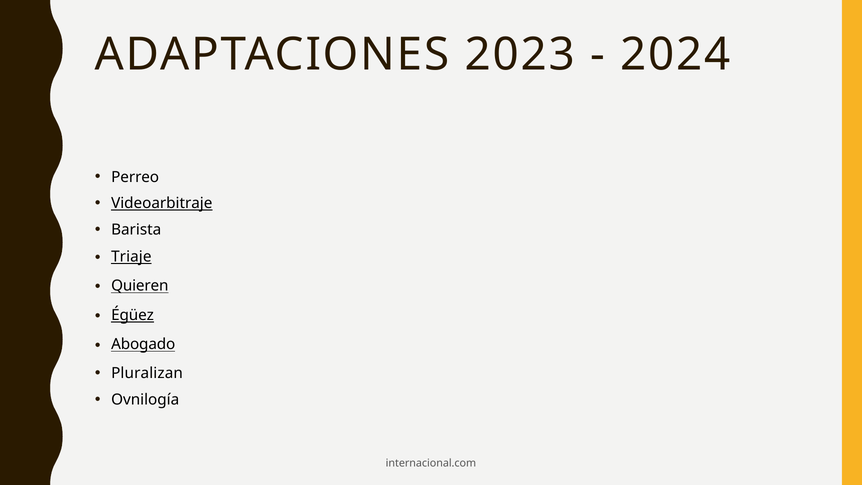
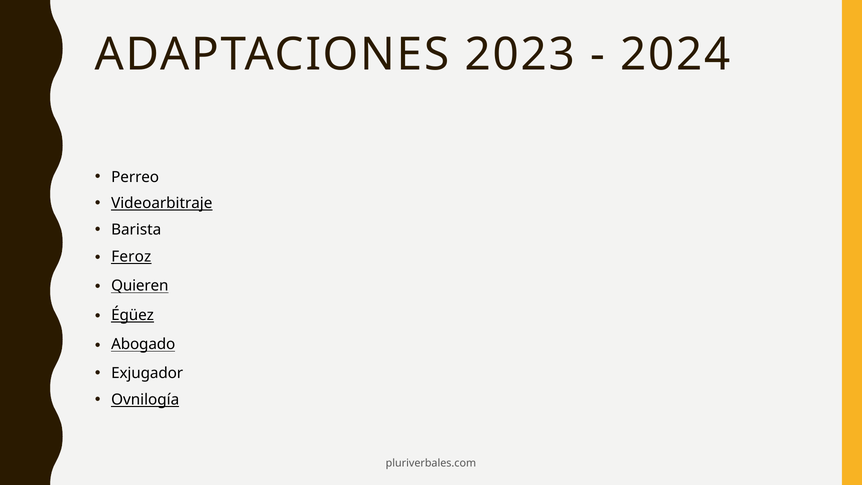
Triaje: Triaje -> Feroz
Pluralizan: Pluralizan -> Exjugador
Ovnilogía underline: none -> present
internacional.com: internacional.com -> pluriverbales.com
